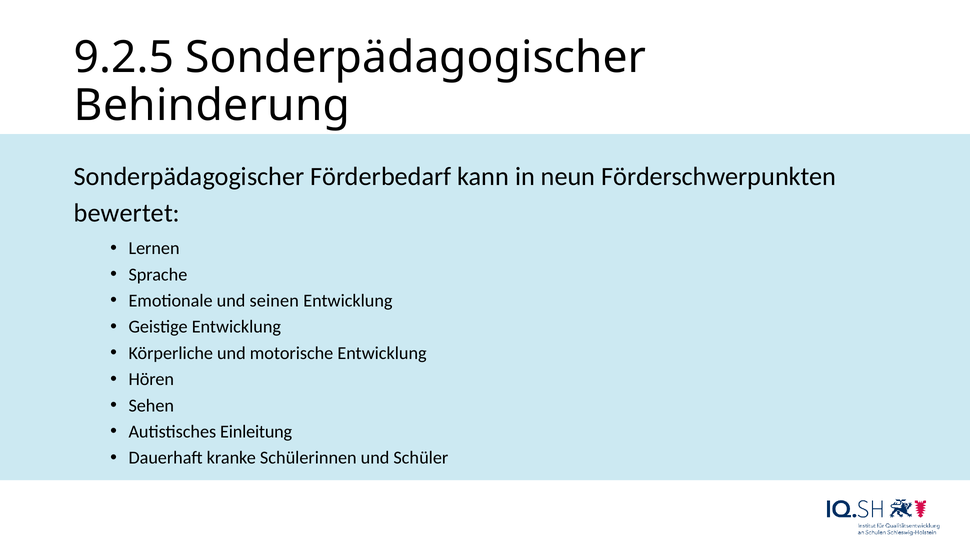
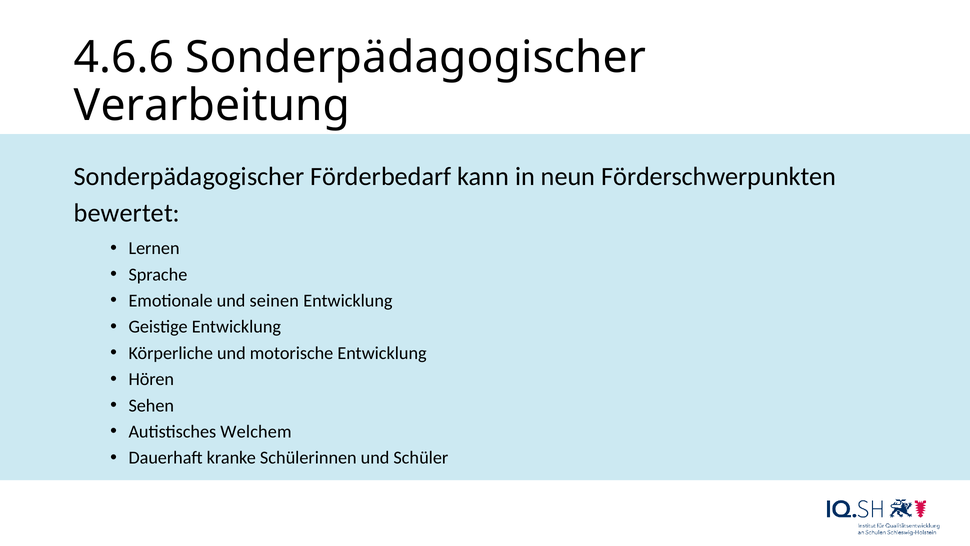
9.2.5: 9.2.5 -> 4.6.6
Behinderung: Behinderung -> Verarbeitung
Einleitung: Einleitung -> Welchem
